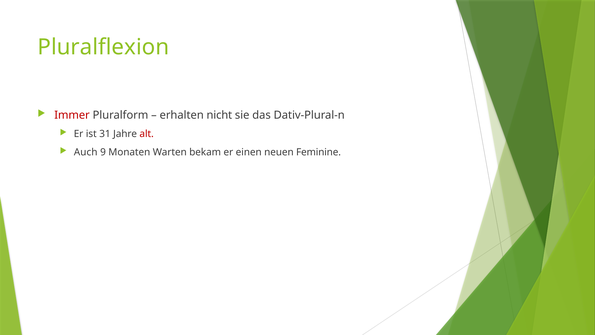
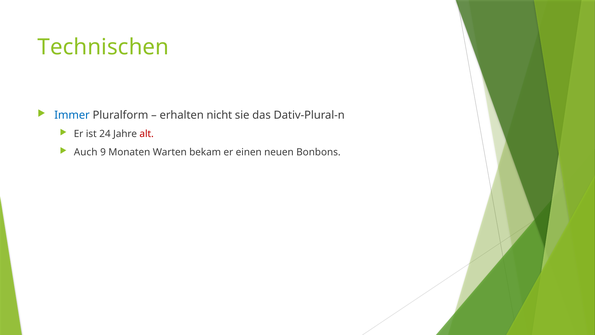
Pluralflexion: Pluralflexion -> Technischen
Immer colour: red -> blue
31: 31 -> 24
Feminine: Feminine -> Bonbons
